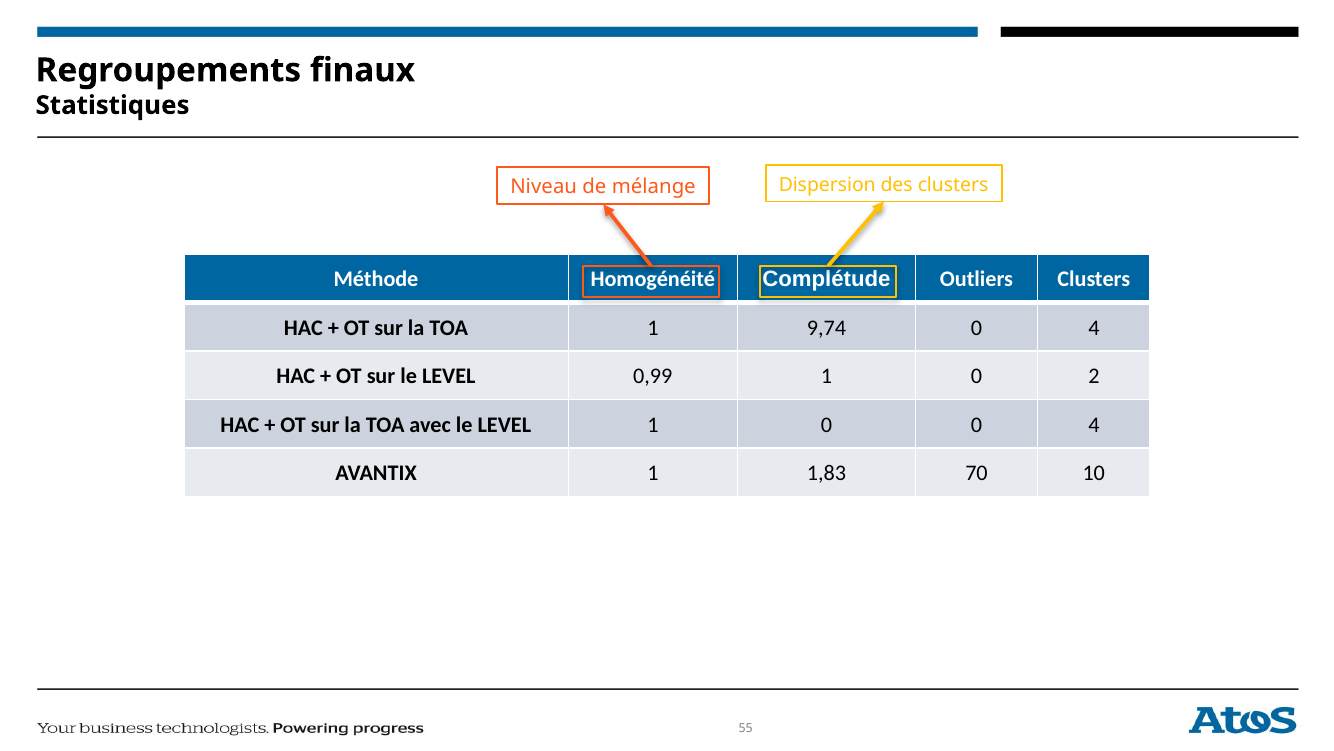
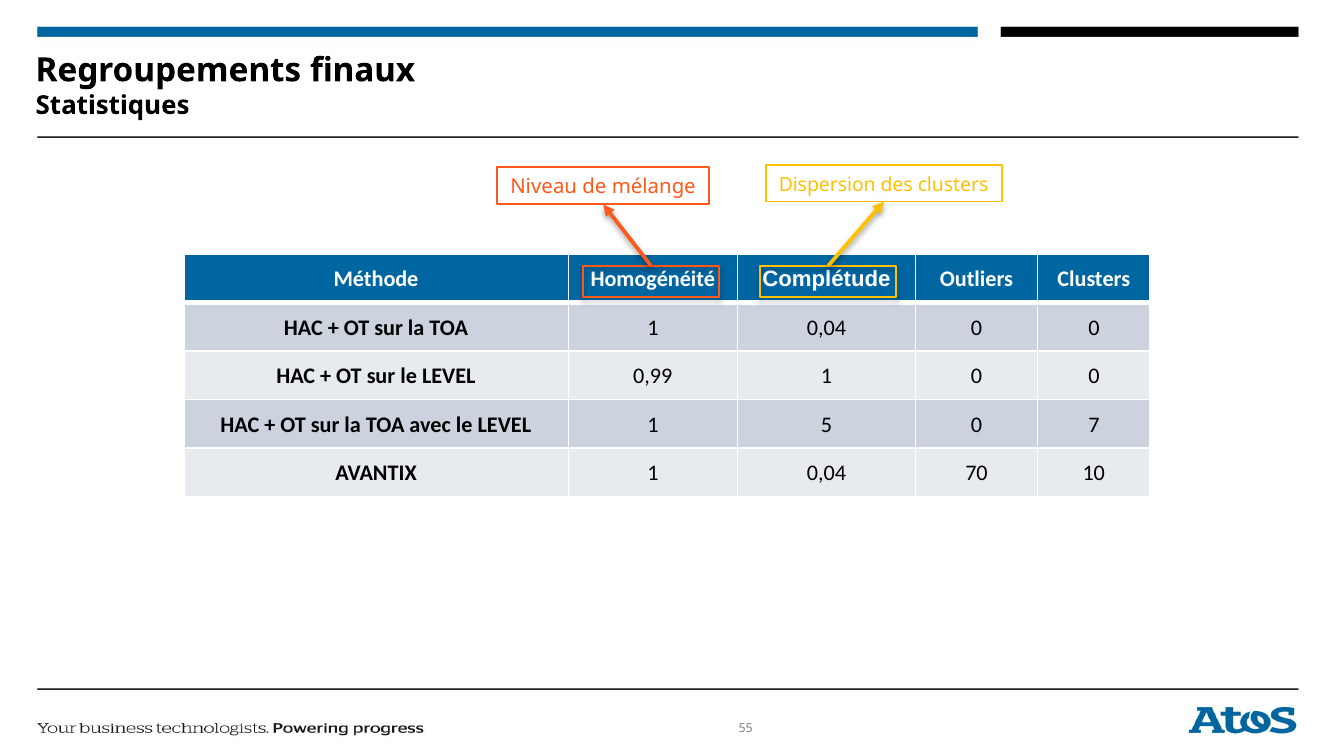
TOA 1 9,74: 9,74 -> 0,04
4 at (1094, 328): 4 -> 0
1 0 2: 2 -> 0
LEVEL 1 0: 0 -> 5
4 at (1094, 424): 4 -> 7
AVANTIX 1 1,83: 1,83 -> 0,04
